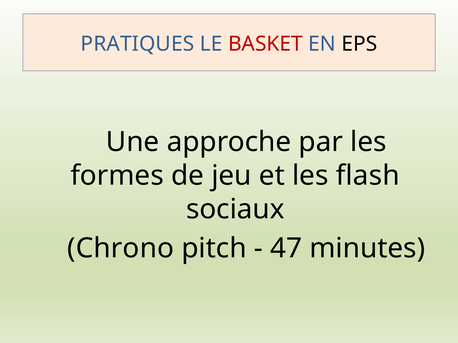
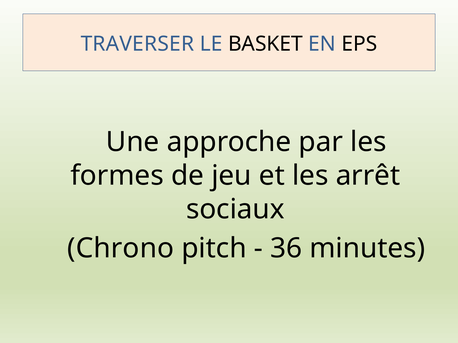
PRATIQUES: PRATIQUES -> TRAVERSER
BASKET colour: red -> black
flash: flash -> arrêt
47: 47 -> 36
